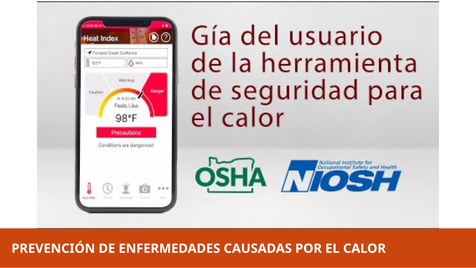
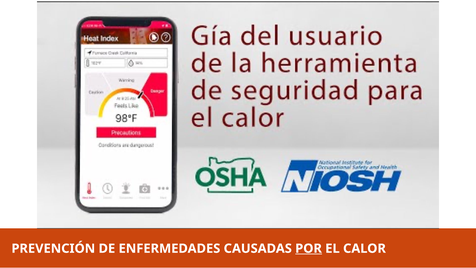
POR underline: none -> present
